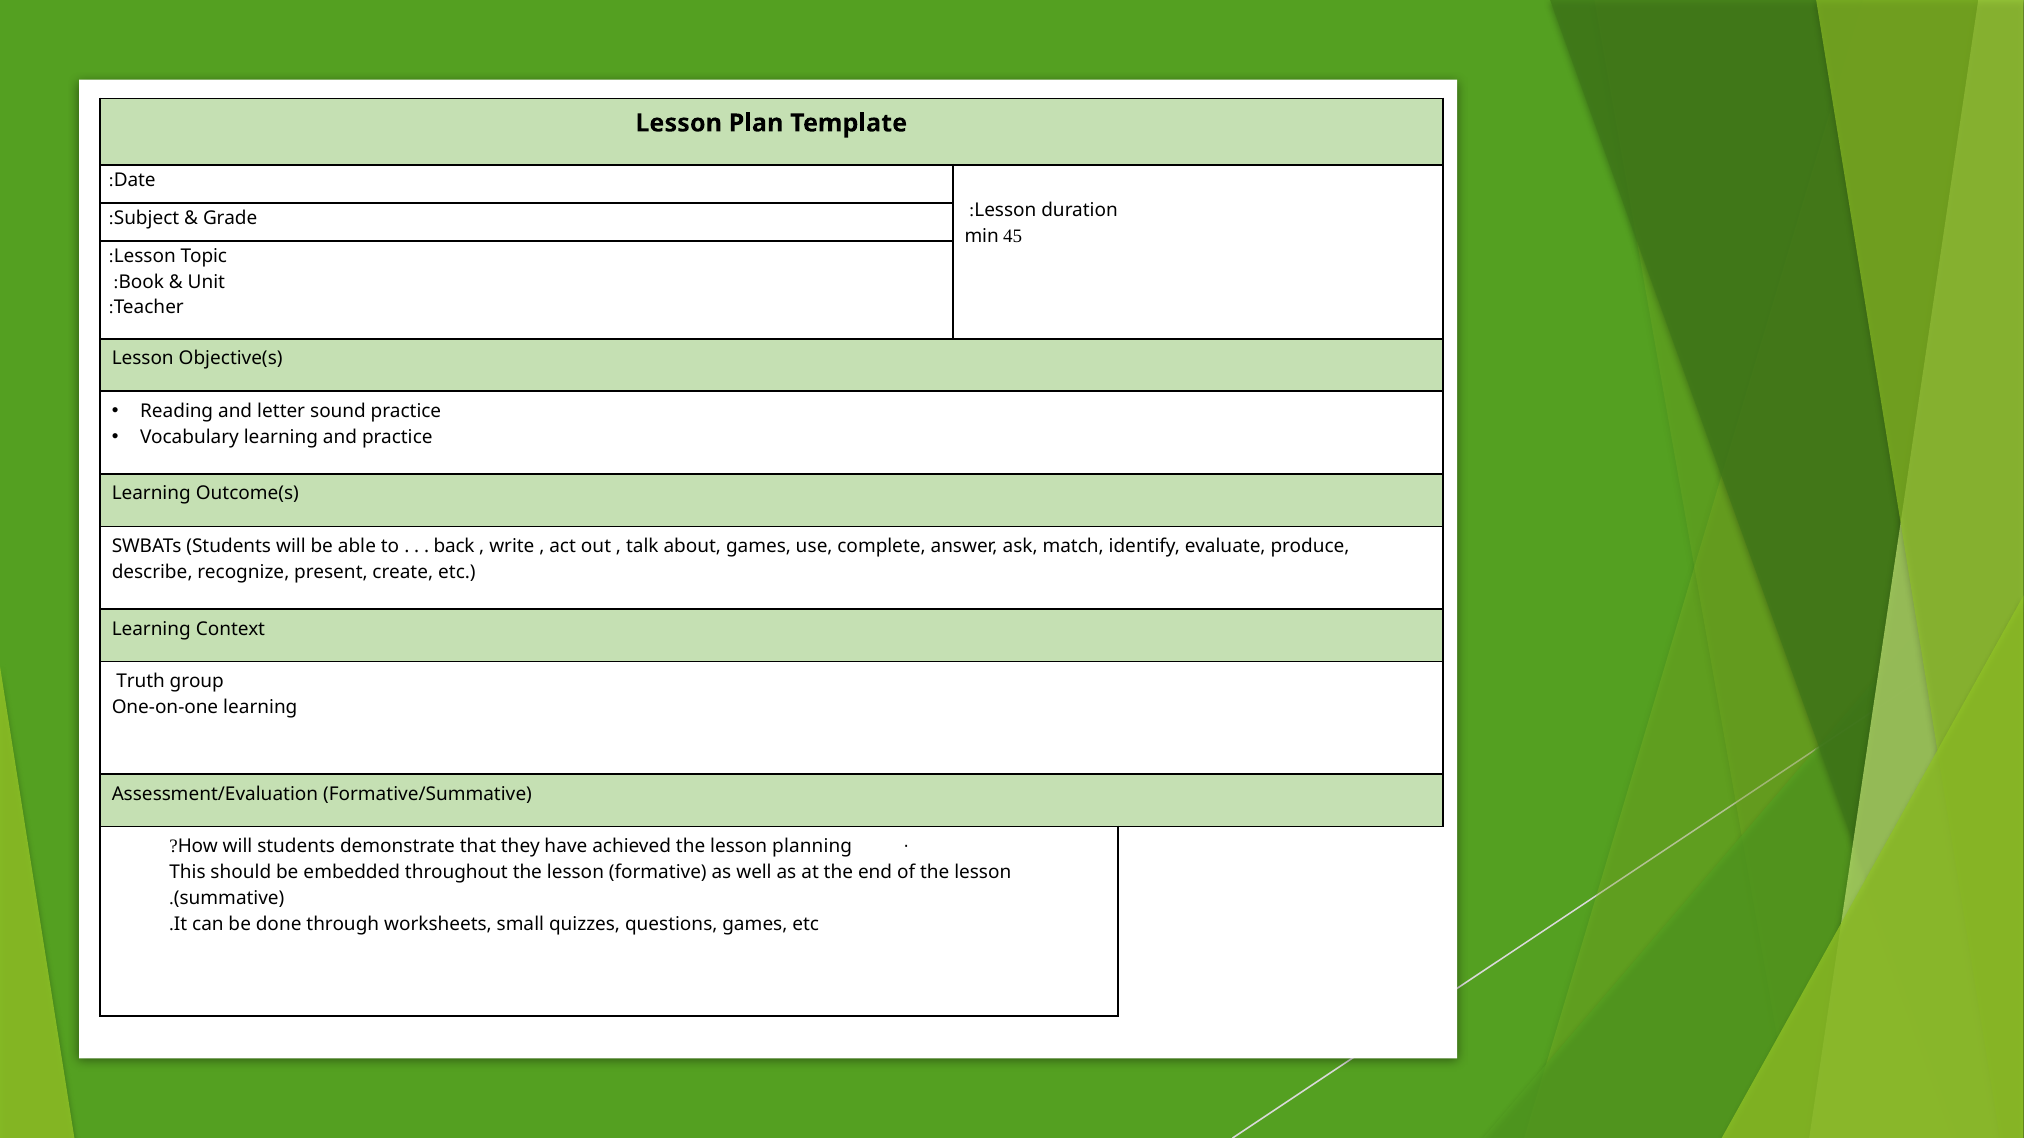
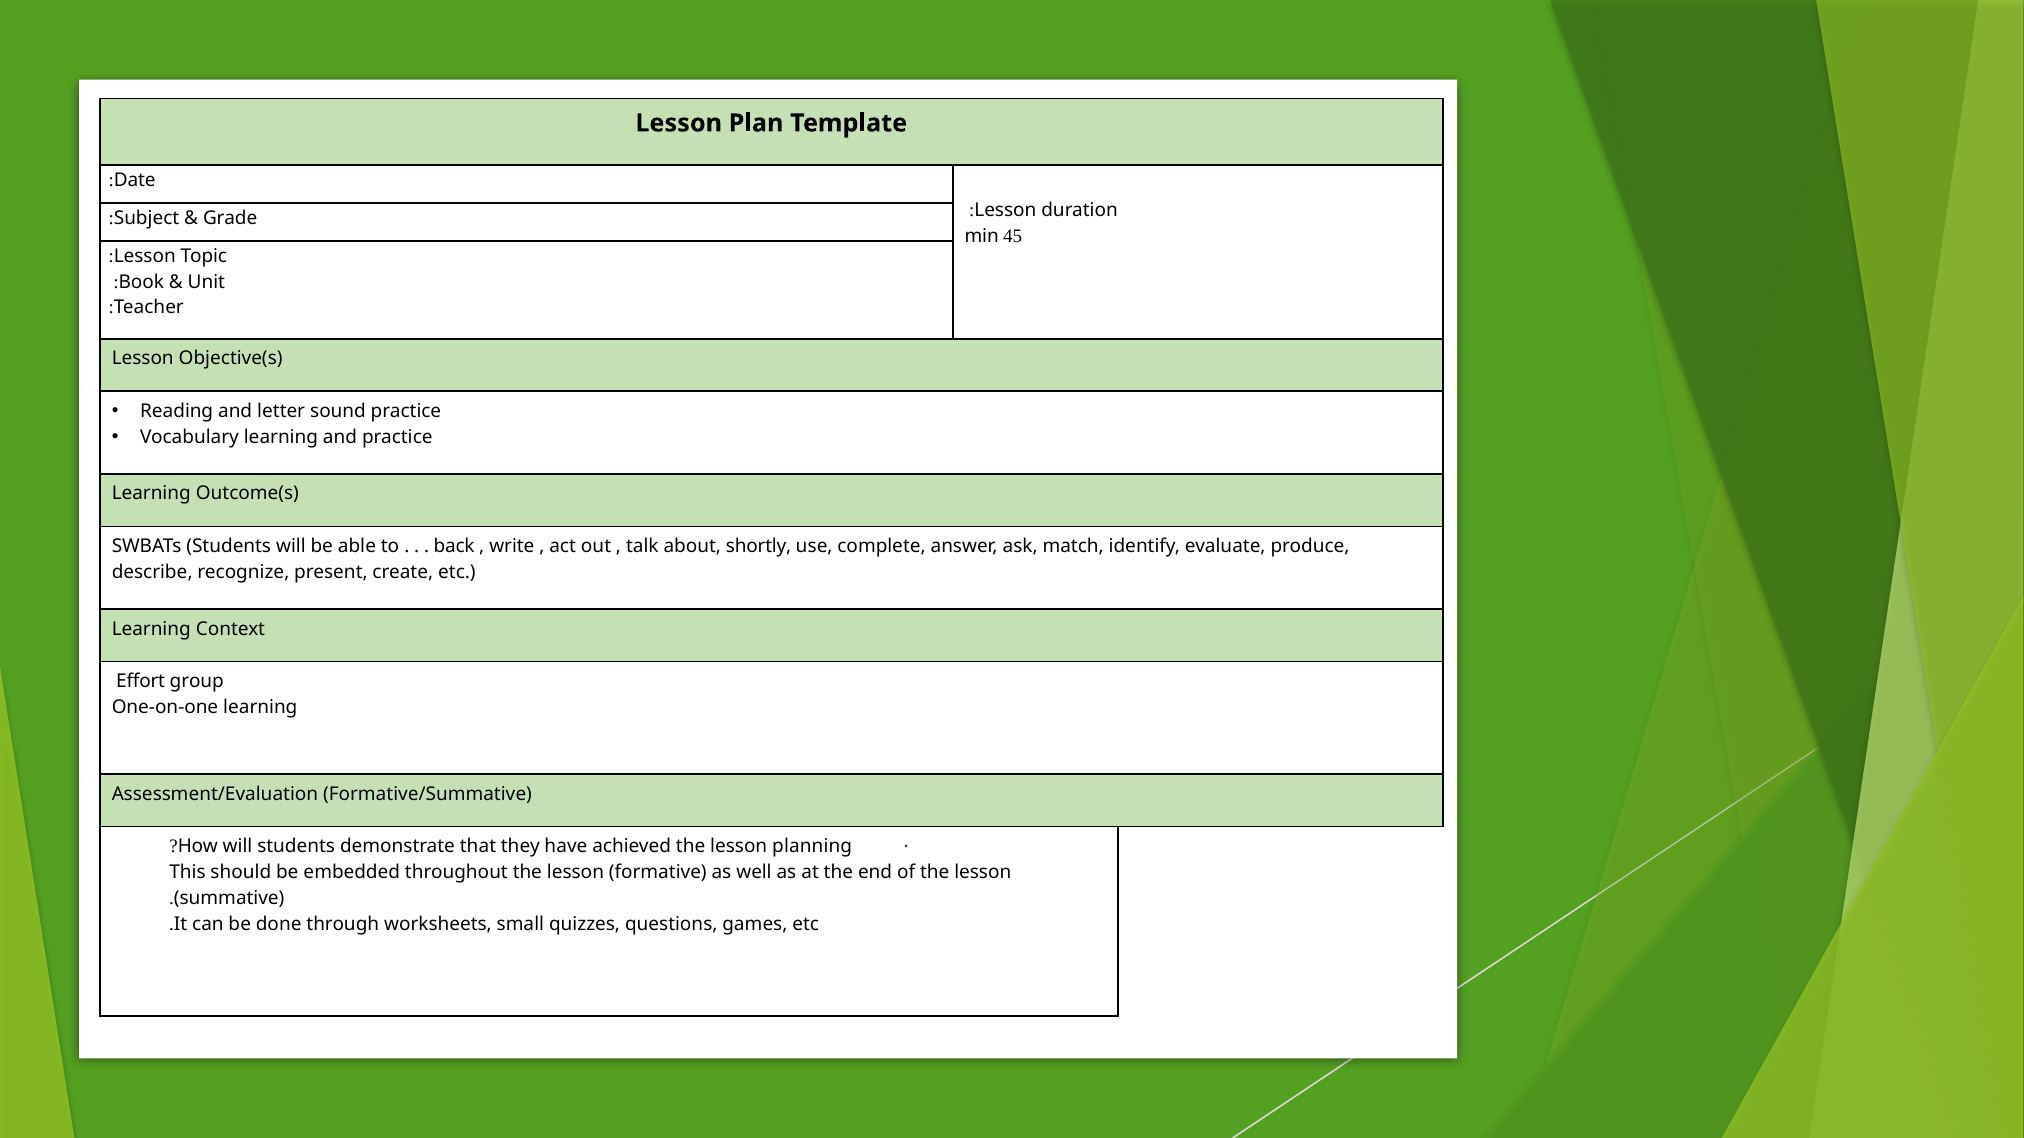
about games: games -> shortly
Truth: Truth -> Effort
